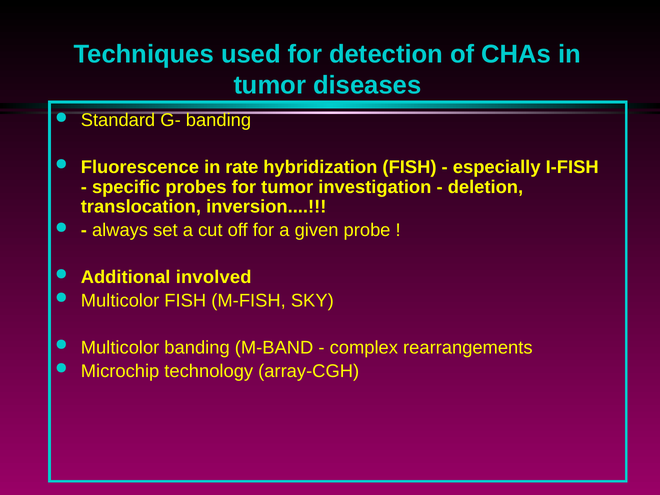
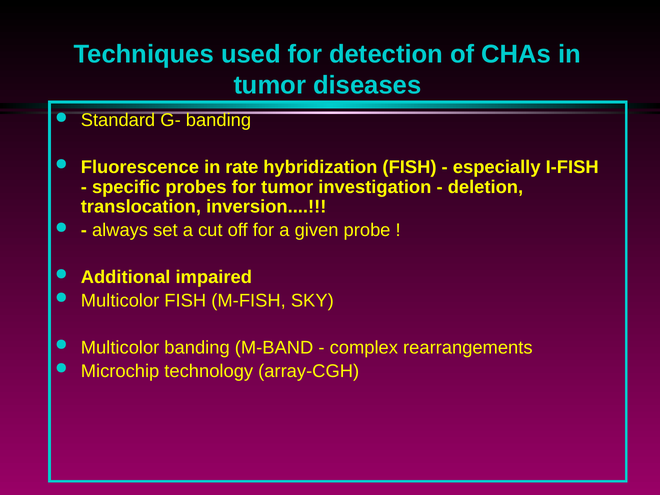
involved: involved -> impaired
